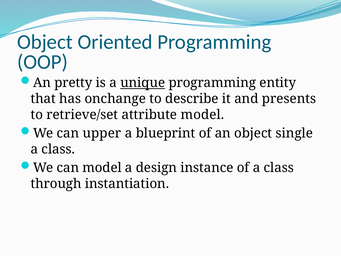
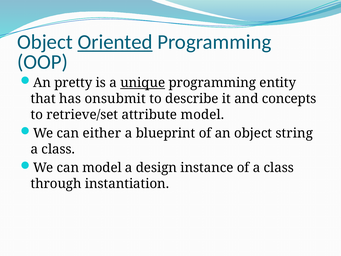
Oriented underline: none -> present
onchange: onchange -> onsubmit
presents: presents -> concepts
upper: upper -> either
single: single -> string
